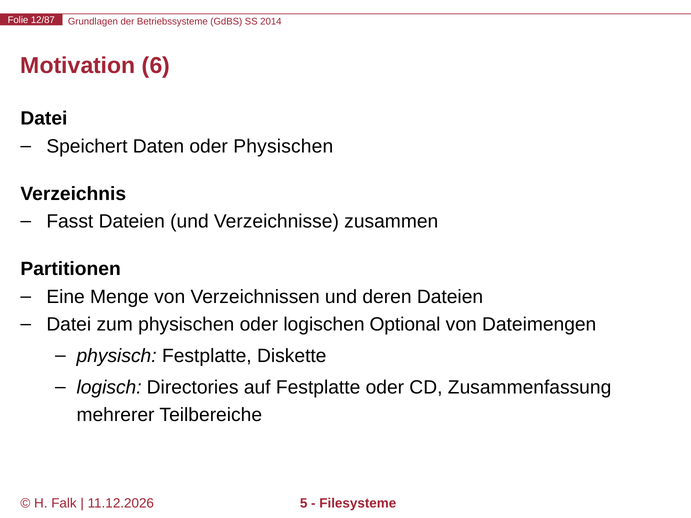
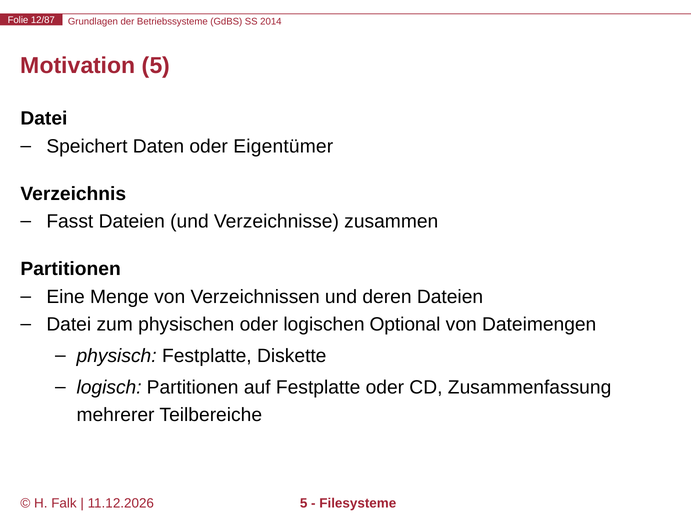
Motivation 6: 6 -> 5
oder Physischen: Physischen -> Eigentümer
logisch Directories: Directories -> Partitionen
